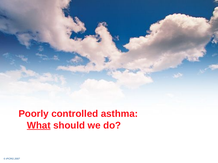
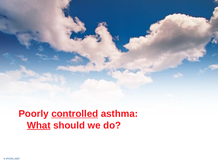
controlled underline: none -> present
